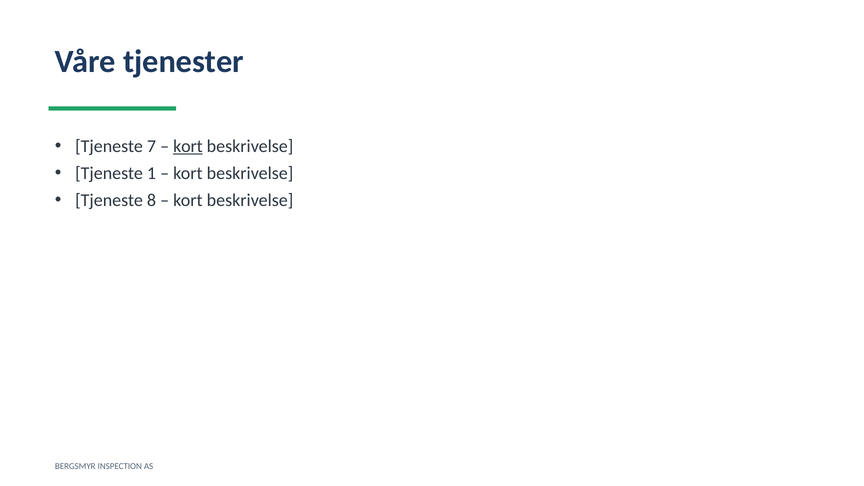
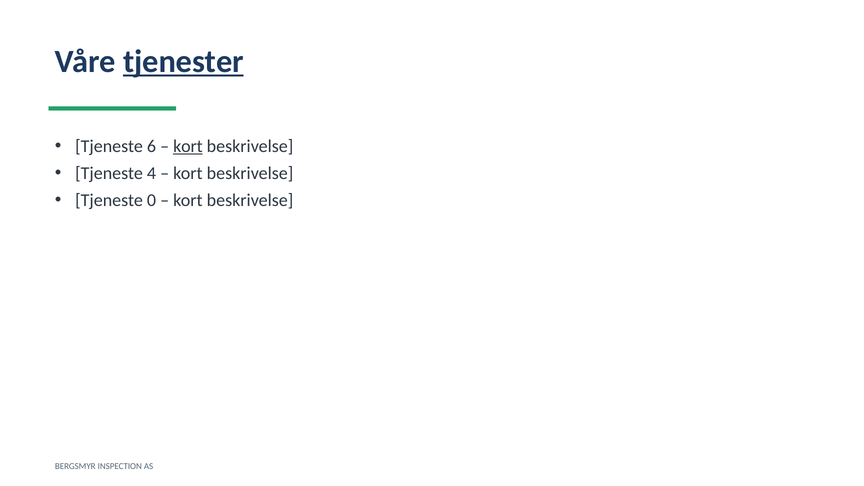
tjenester underline: none -> present
7: 7 -> 6
1: 1 -> 4
8: 8 -> 0
